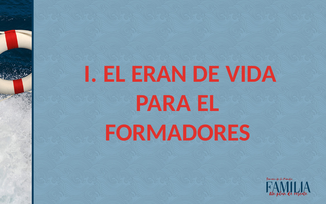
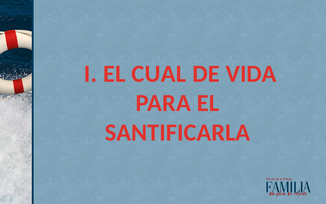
ERAN: ERAN -> CUAL
FORMADORES: FORMADORES -> SANTIFICARLA
